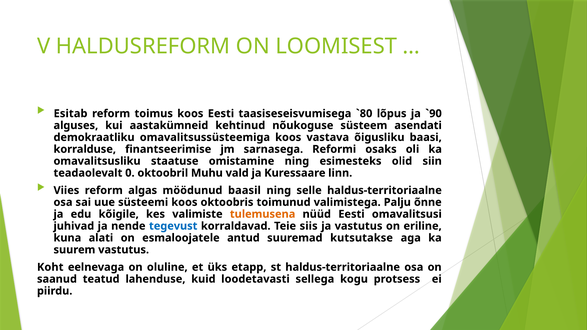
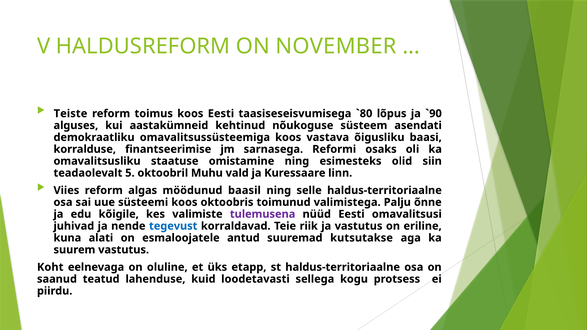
LOOMISEST: LOOMISEST -> NOVEMBER
Esitab: Esitab -> Teiste
0: 0 -> 5
tulemusena colour: orange -> purple
siis: siis -> riik
